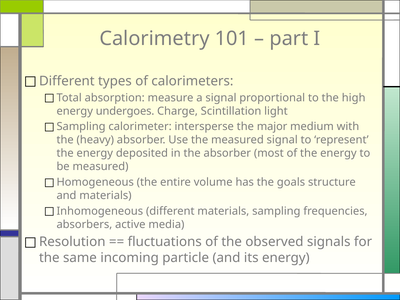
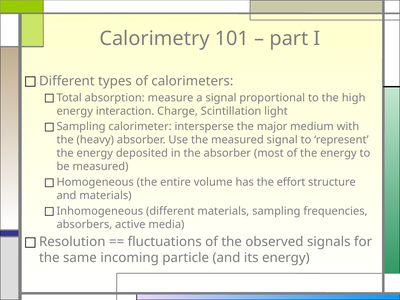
undergoes: undergoes -> interaction
goals: goals -> effort
